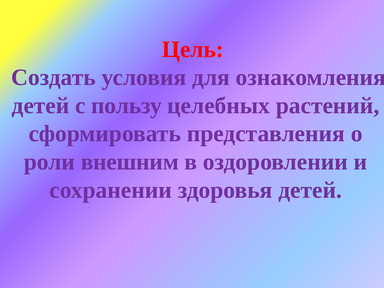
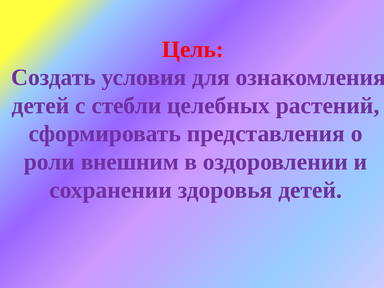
пользу: пользу -> стебли
